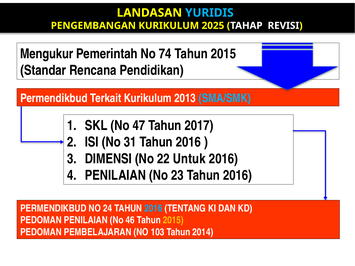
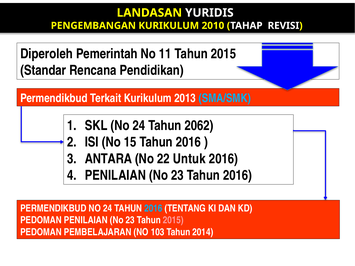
YURIDIS colour: light blue -> white
2025: 2025 -> 2010
Mengukur: Mengukur -> Diperoleh
74: 74 -> 11
SKL No 47: 47 -> 24
2017: 2017 -> 2062
31: 31 -> 15
DIMENSI: DIMENSI -> ANTARA
PEDOMAN PENILAIAN No 46: 46 -> 23
2015 at (173, 220) colour: yellow -> pink
